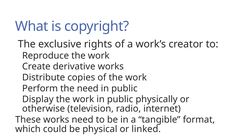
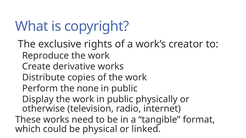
the need: need -> none
